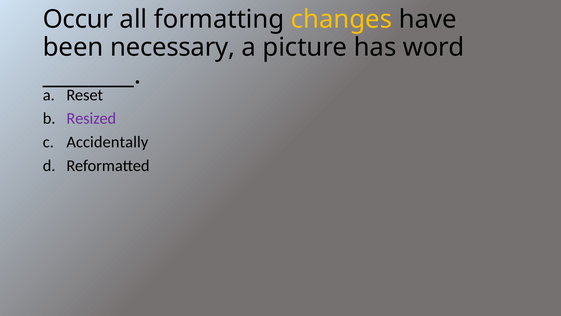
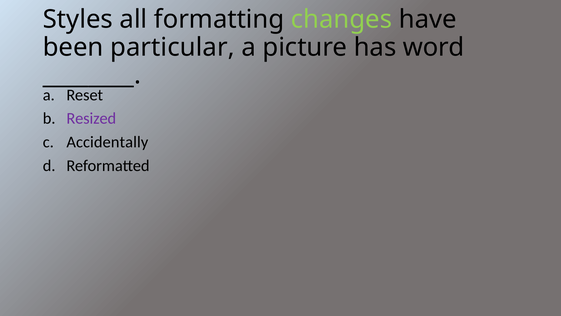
Occur: Occur -> Styles
changes colour: yellow -> light green
necessary: necessary -> particular
